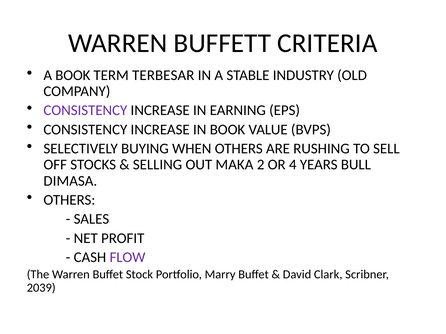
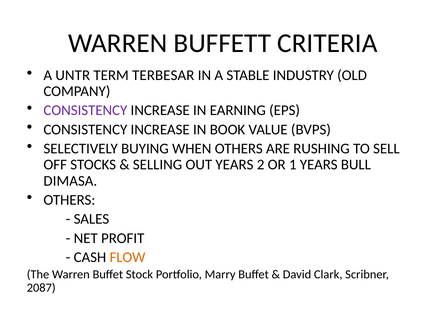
A BOOK: BOOK -> UNTR
OUT MAKA: MAKA -> YEARS
4: 4 -> 1
FLOW colour: purple -> orange
2039: 2039 -> 2087
